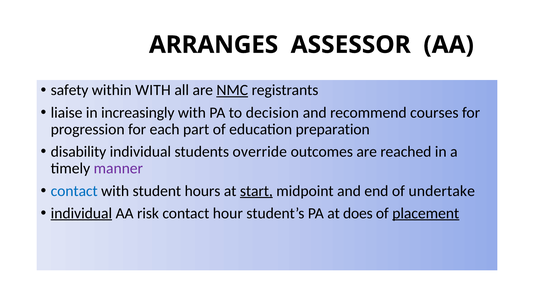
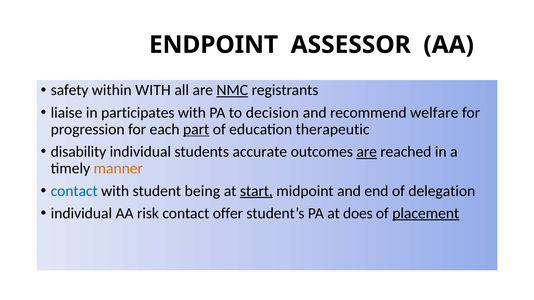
ARRANGES: ARRANGES -> ENDPOINT
increasingly: increasingly -> participates
courses: courses -> welfare
part underline: none -> present
preparation: preparation -> therapeutic
override: override -> accurate
are at (367, 152) underline: none -> present
manner colour: purple -> orange
hours: hours -> being
undertake: undertake -> delegation
individual at (81, 213) underline: present -> none
hour: hour -> offer
